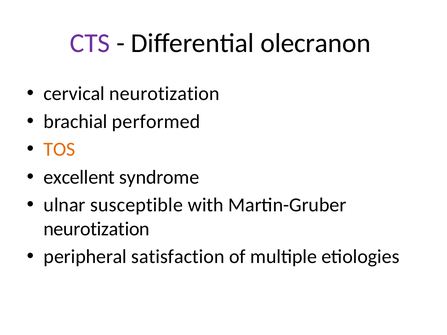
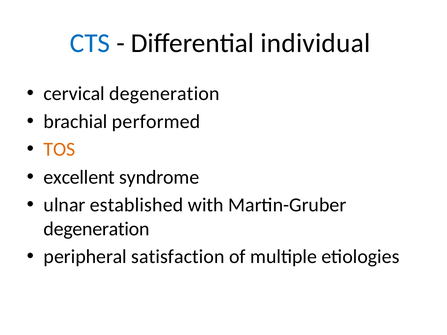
CTS colour: purple -> blue
olecranon: olecranon -> individual
cervical neurotization: neurotization -> degeneration
susceptible: susceptible -> established
neurotization at (97, 229): neurotization -> degeneration
